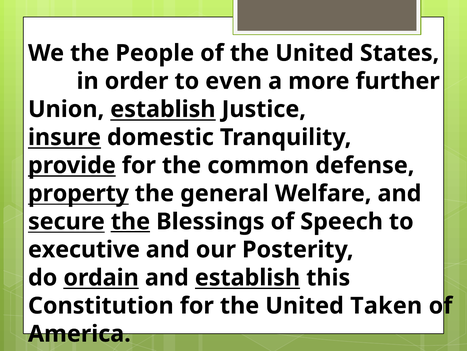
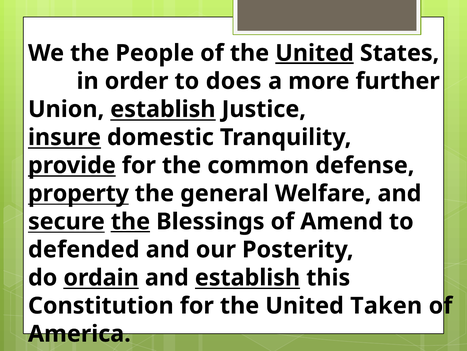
United at (315, 53) underline: none -> present
even: even -> does
Speech: Speech -> Amend
executive: executive -> defended
